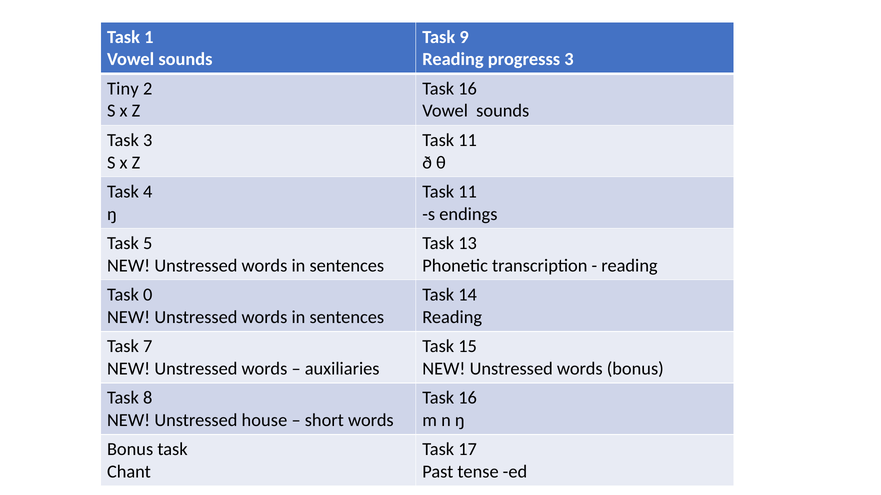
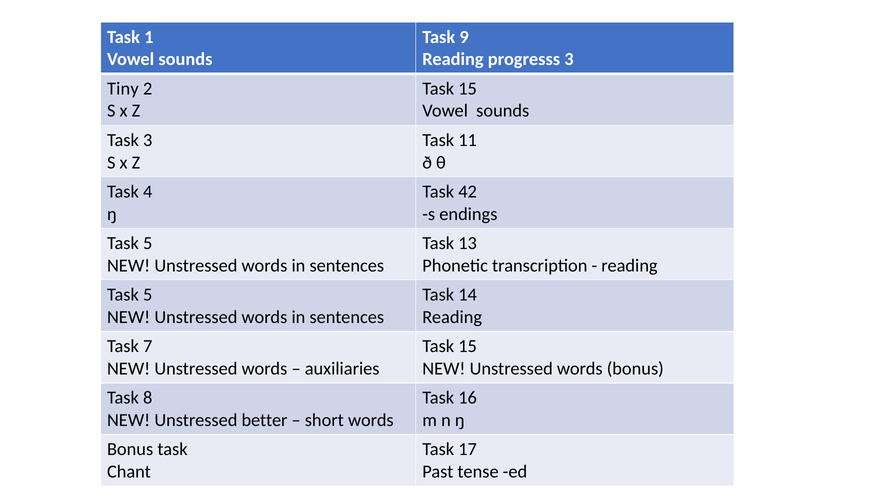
16 at (468, 89): 16 -> 15
11 at (468, 192): 11 -> 42
0 at (148, 295): 0 -> 5
house: house -> better
